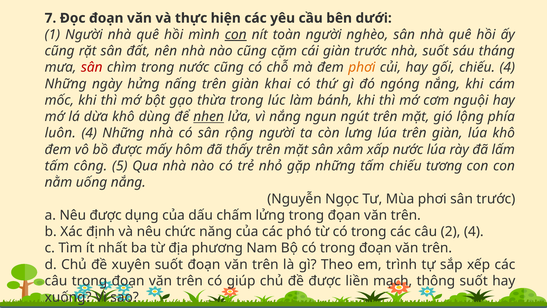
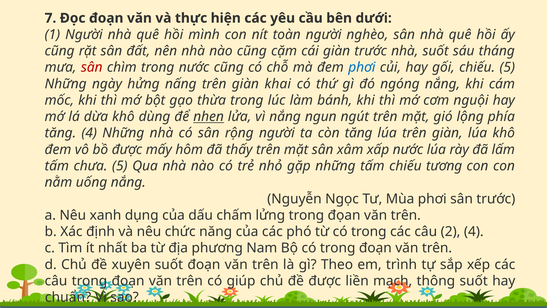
con at (236, 35) underline: present -> none
phơi at (362, 67) colour: orange -> blue
chiếu 4: 4 -> 5
luôn at (60, 133): luôn -> tăng
còn lưng: lưng -> tăng
công: công -> chưa
Nêu được: được -> xanh
xuống: xuống -> chuẩn
